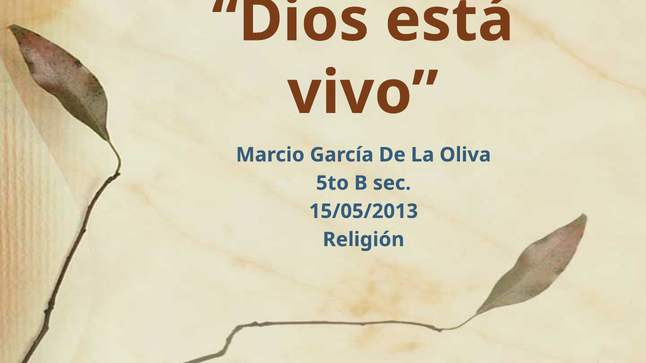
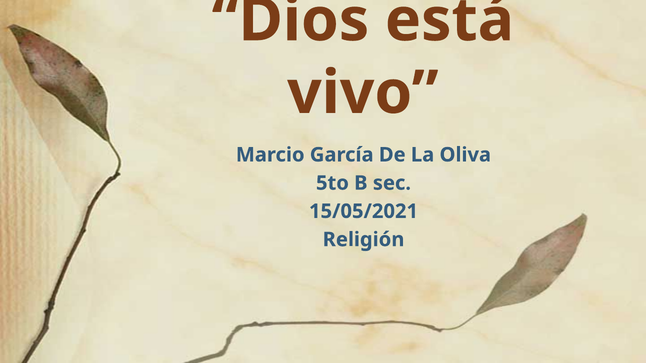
15/05/2013: 15/05/2013 -> 15/05/2021
